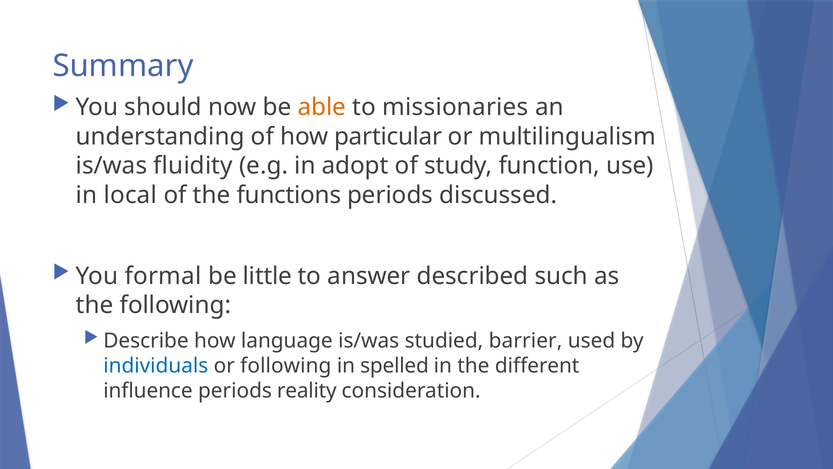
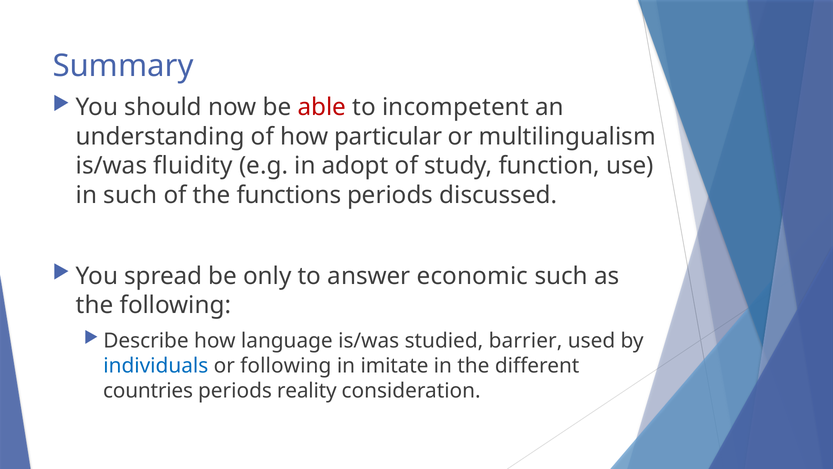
able colour: orange -> red
missionaries: missionaries -> incompetent
in local: local -> such
formal: formal -> spread
little: little -> only
described: described -> economic
spelled: spelled -> imitate
influence: influence -> countries
